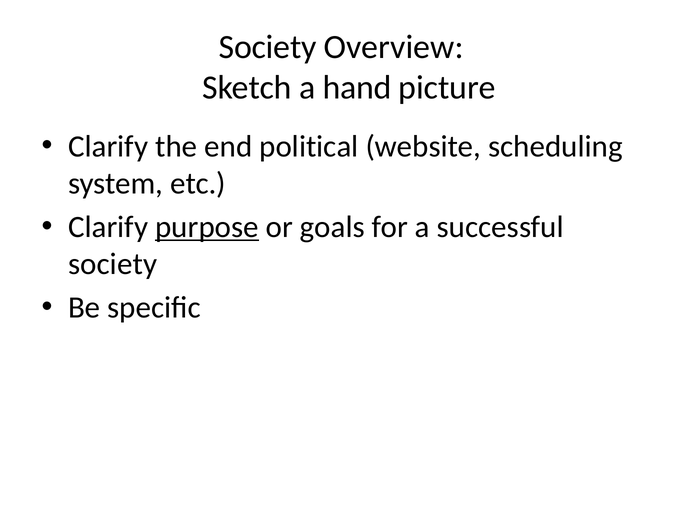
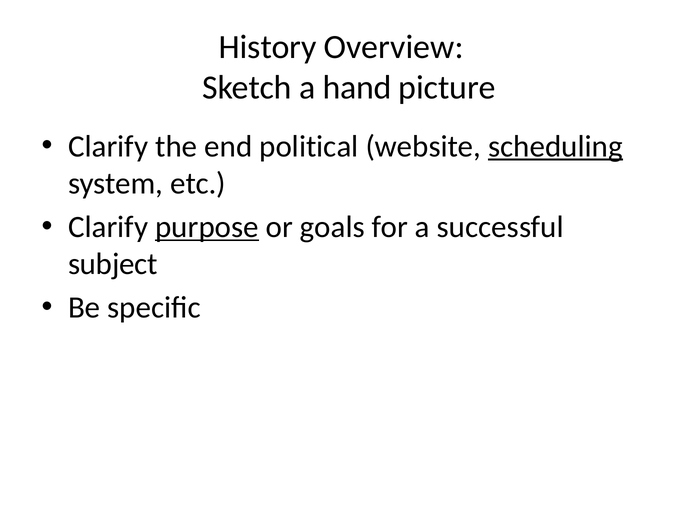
Society at (268, 47): Society -> History
scheduling underline: none -> present
society at (113, 264): society -> subject
